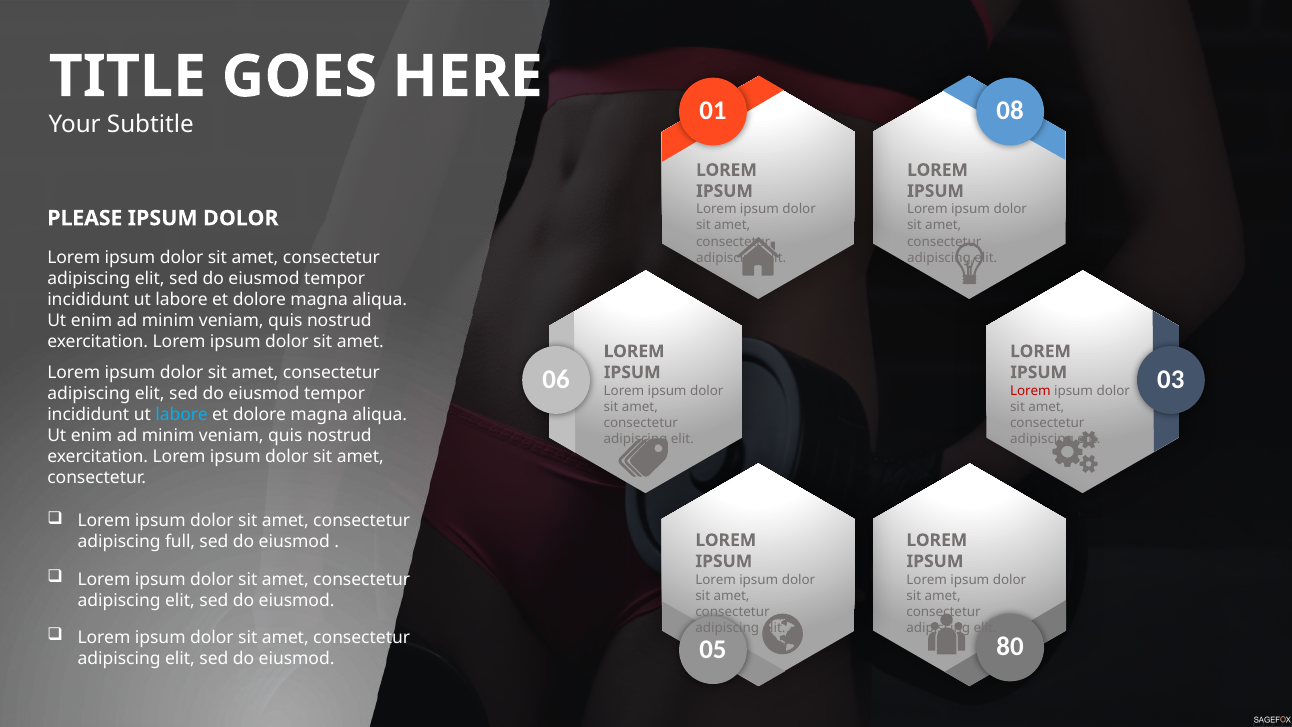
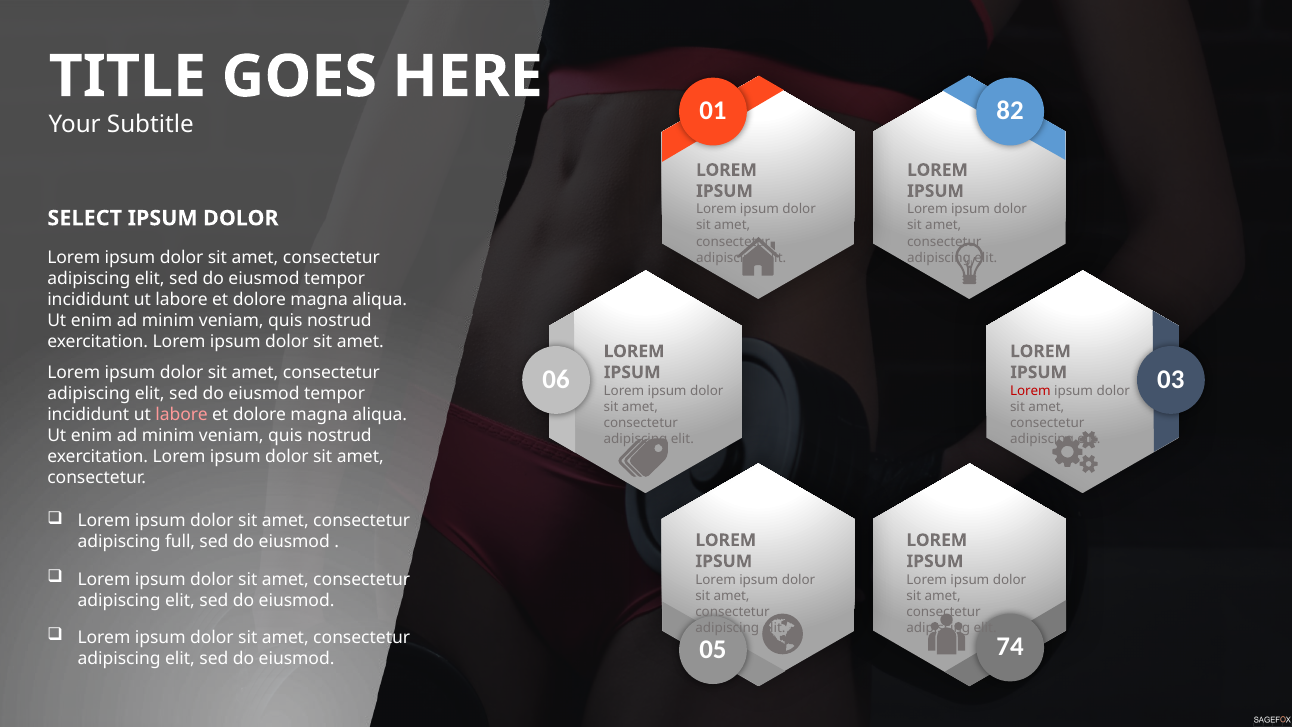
08: 08 -> 82
PLEASE: PLEASE -> SELECT
labore at (182, 414) colour: light blue -> pink
80: 80 -> 74
